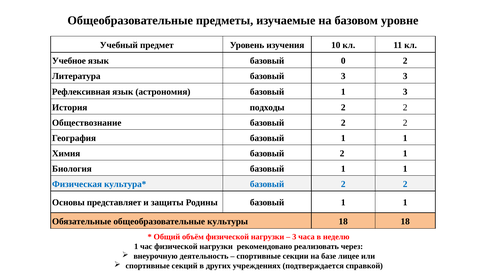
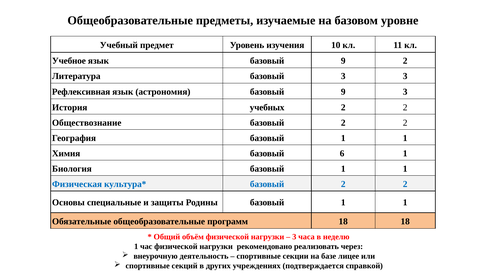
язык базовый 0: 0 -> 9
1 at (343, 92): 1 -> 9
подходы: подходы -> учебных
Химия базовый 2: 2 -> 6
представляет: представляет -> специальные
культуры: культуры -> программ
